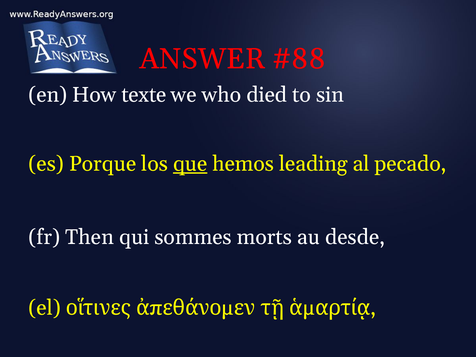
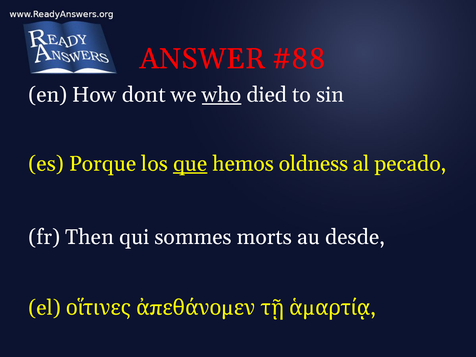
texte: texte -> dont
who underline: none -> present
leading: leading -> oldness
